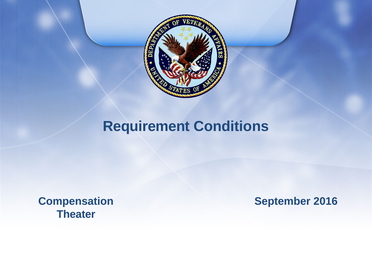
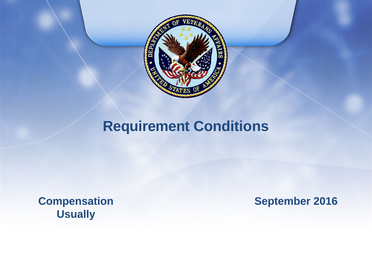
Theater: Theater -> Usually
